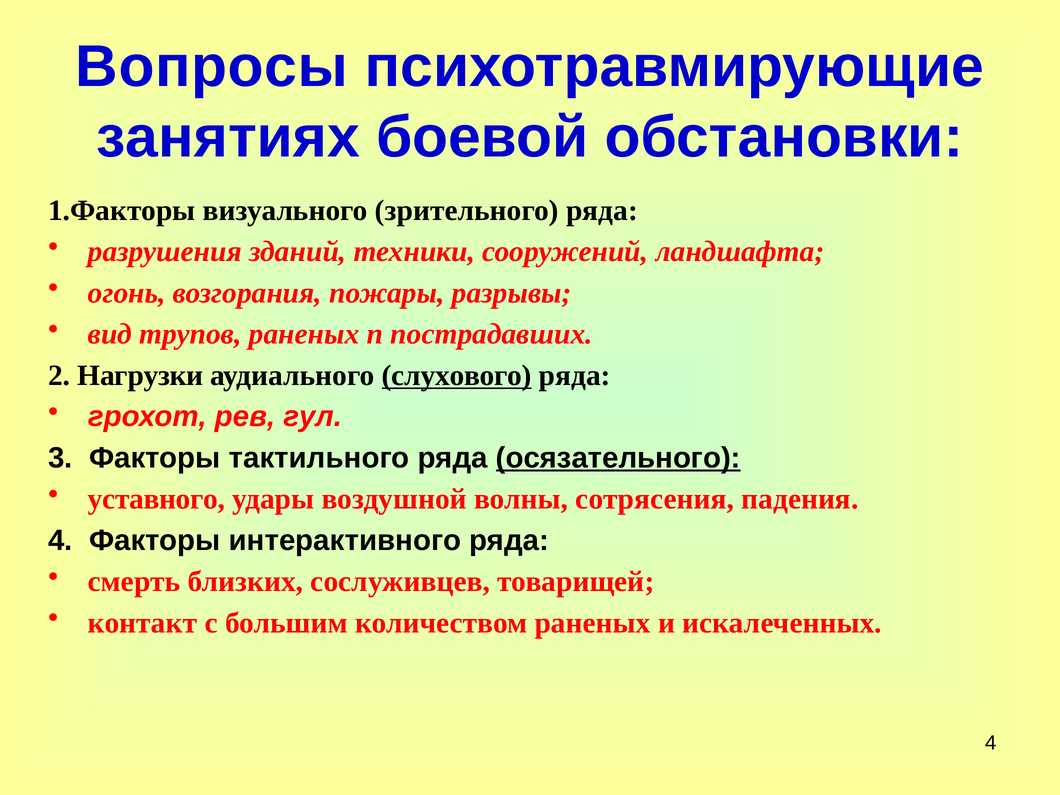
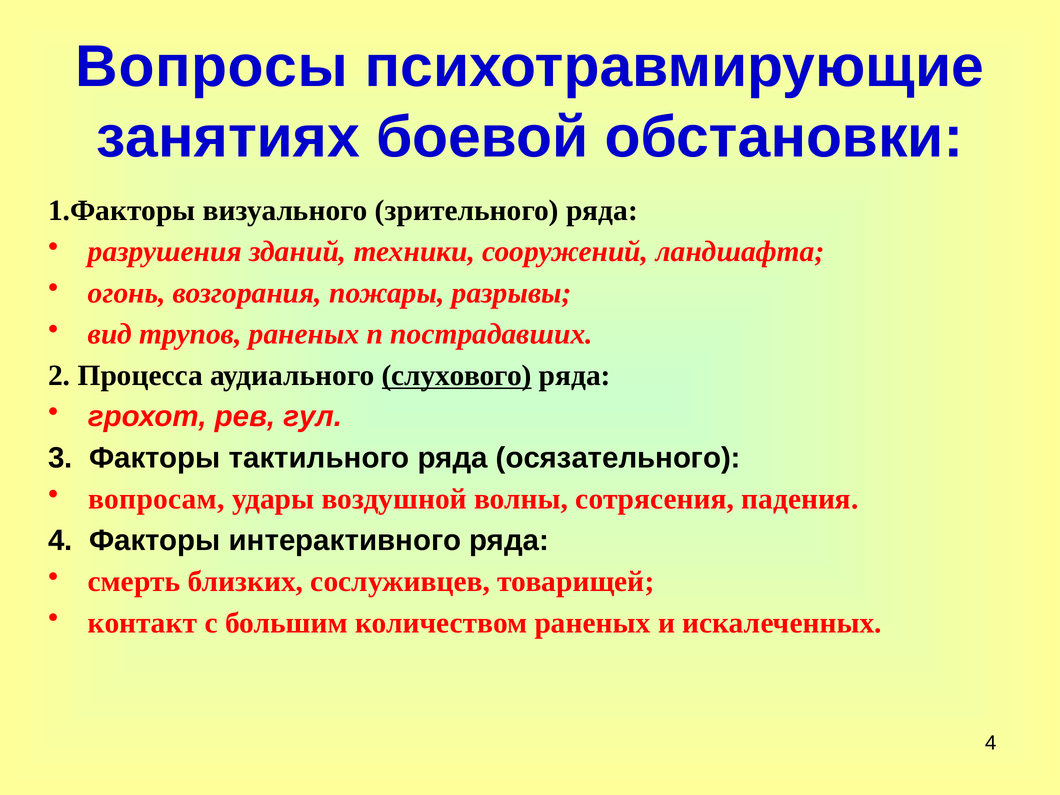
Нагрузки: Нагрузки -> Процесса
осязательного underline: present -> none
уставного: уставного -> вопросам
